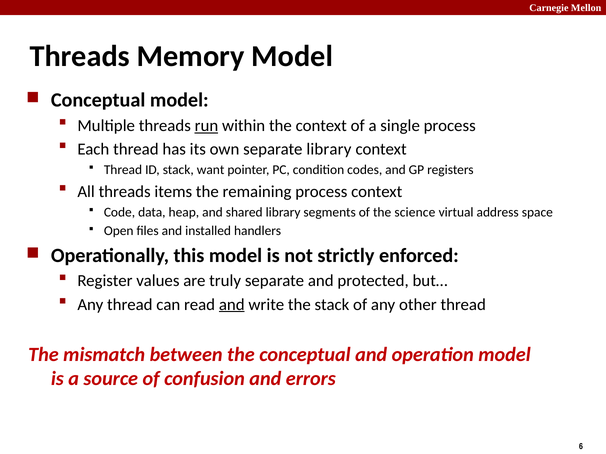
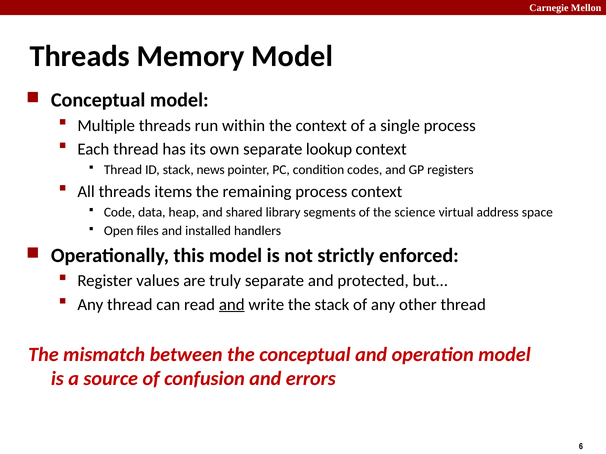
run underline: present -> none
separate library: library -> lookup
want: want -> news
